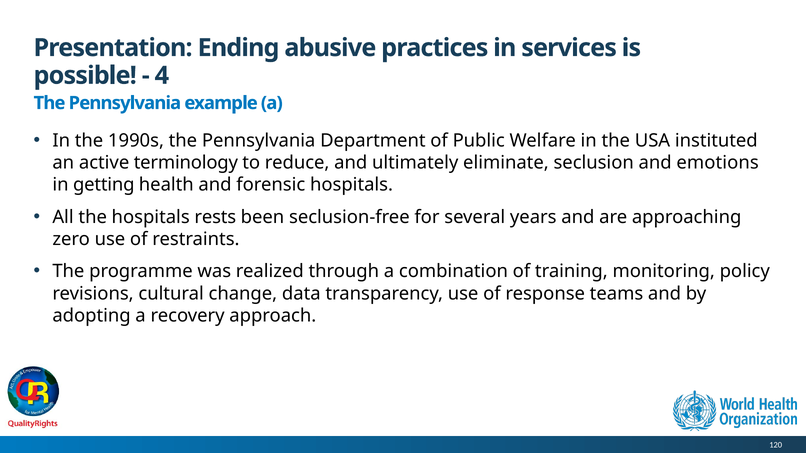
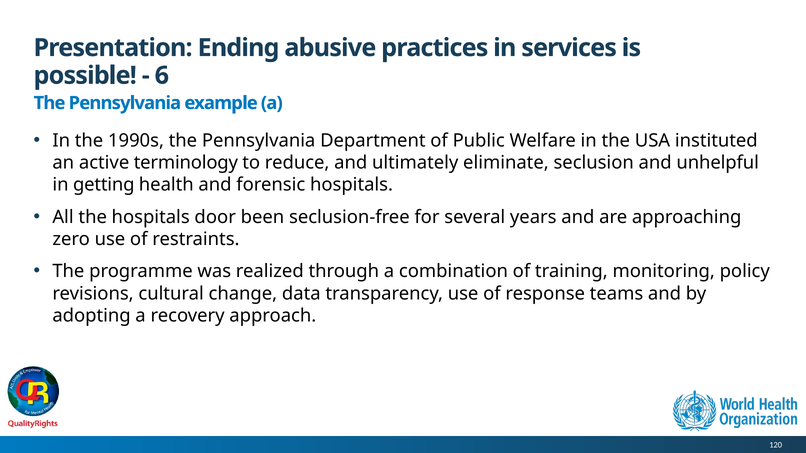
4: 4 -> 6
emotions: emotions -> unhelpful
rests: rests -> door
